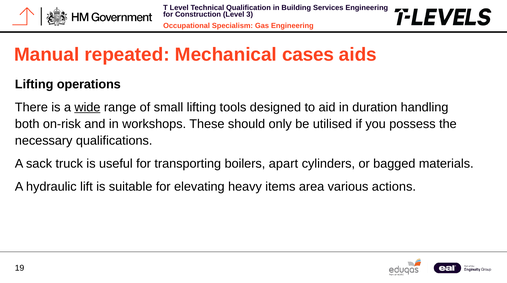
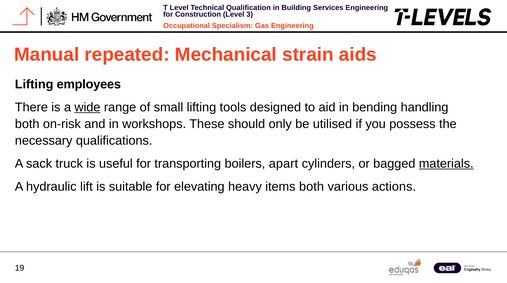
cases: cases -> strain
operations: operations -> employees
duration: duration -> bending
materials underline: none -> present
items area: area -> both
